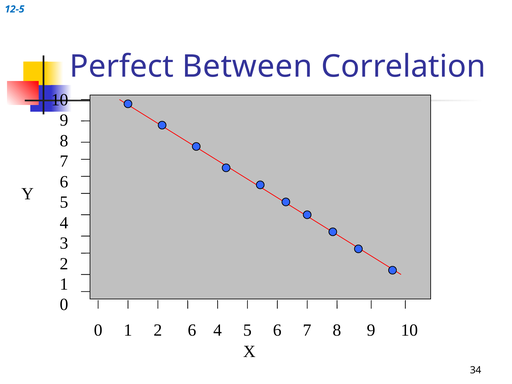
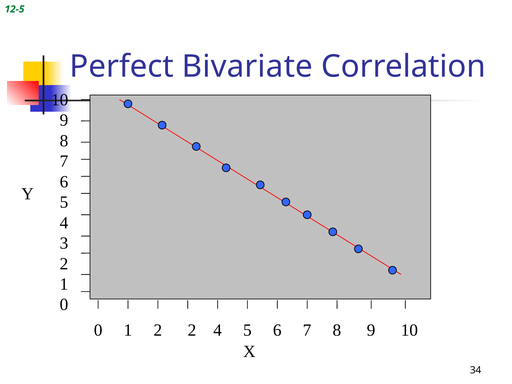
12-5 colour: blue -> green
Between: Between -> Bivariate
2 6: 6 -> 2
